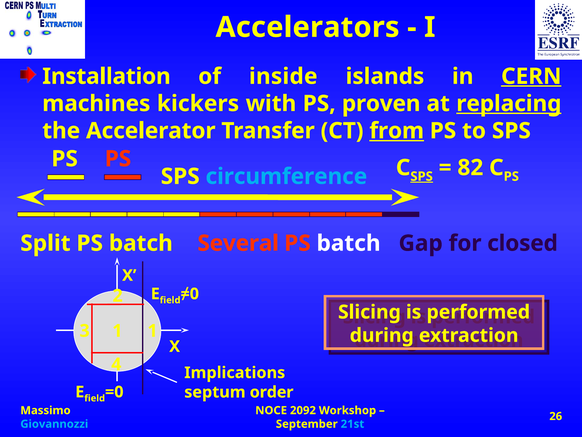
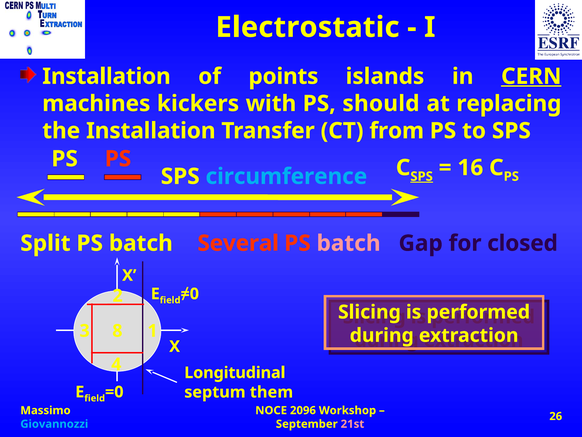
Accelerators: Accelerators -> Electrostatic
inside: inside -> points
proven: proven -> should
replacing underline: present -> none
the Accelerator: Accelerator -> Installation
from underline: present -> none
82: 82 -> 16
batch at (349, 243) colour: white -> pink
3 1: 1 -> 8
Implications: Implications -> Longitudinal
order: order -> them
2092: 2092 -> 2096
21st colour: light blue -> pink
